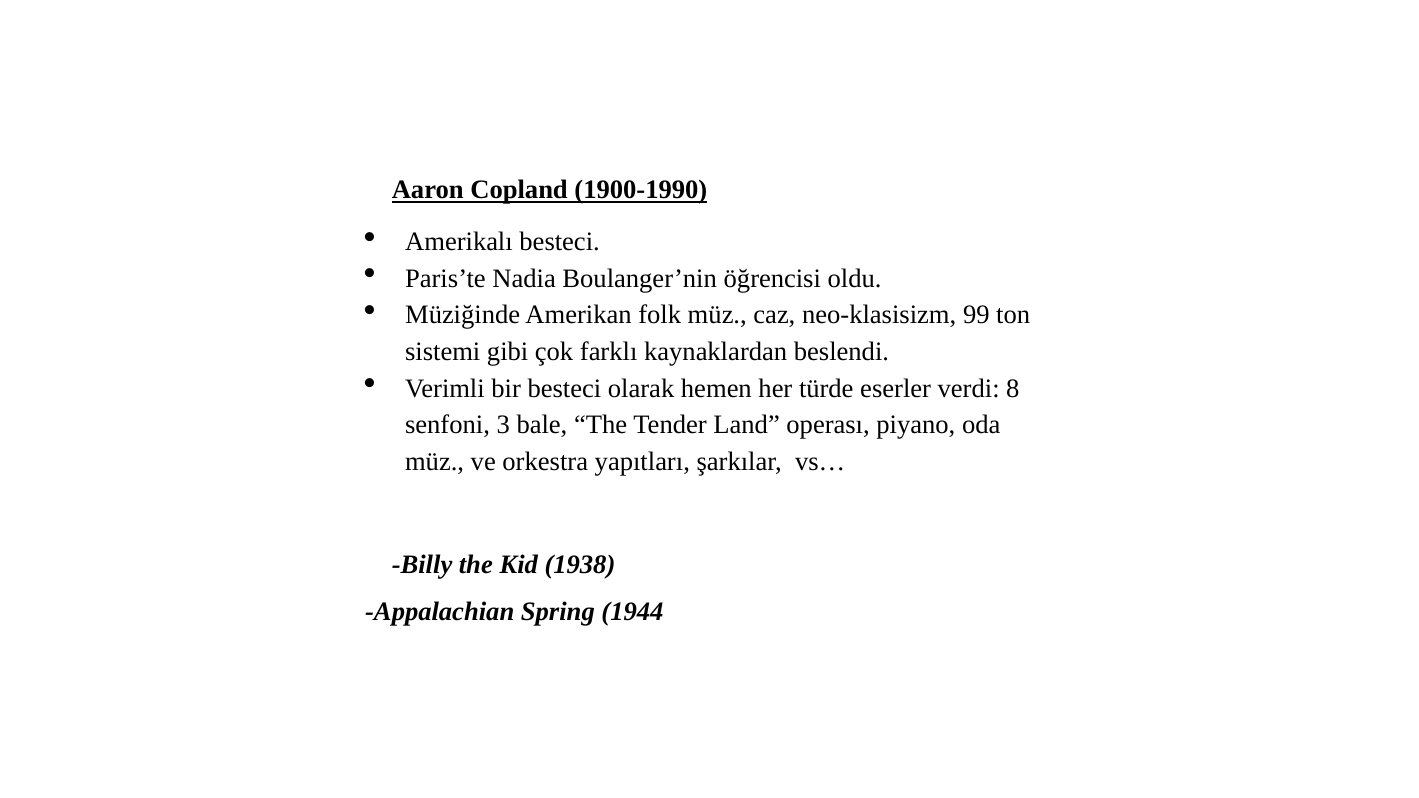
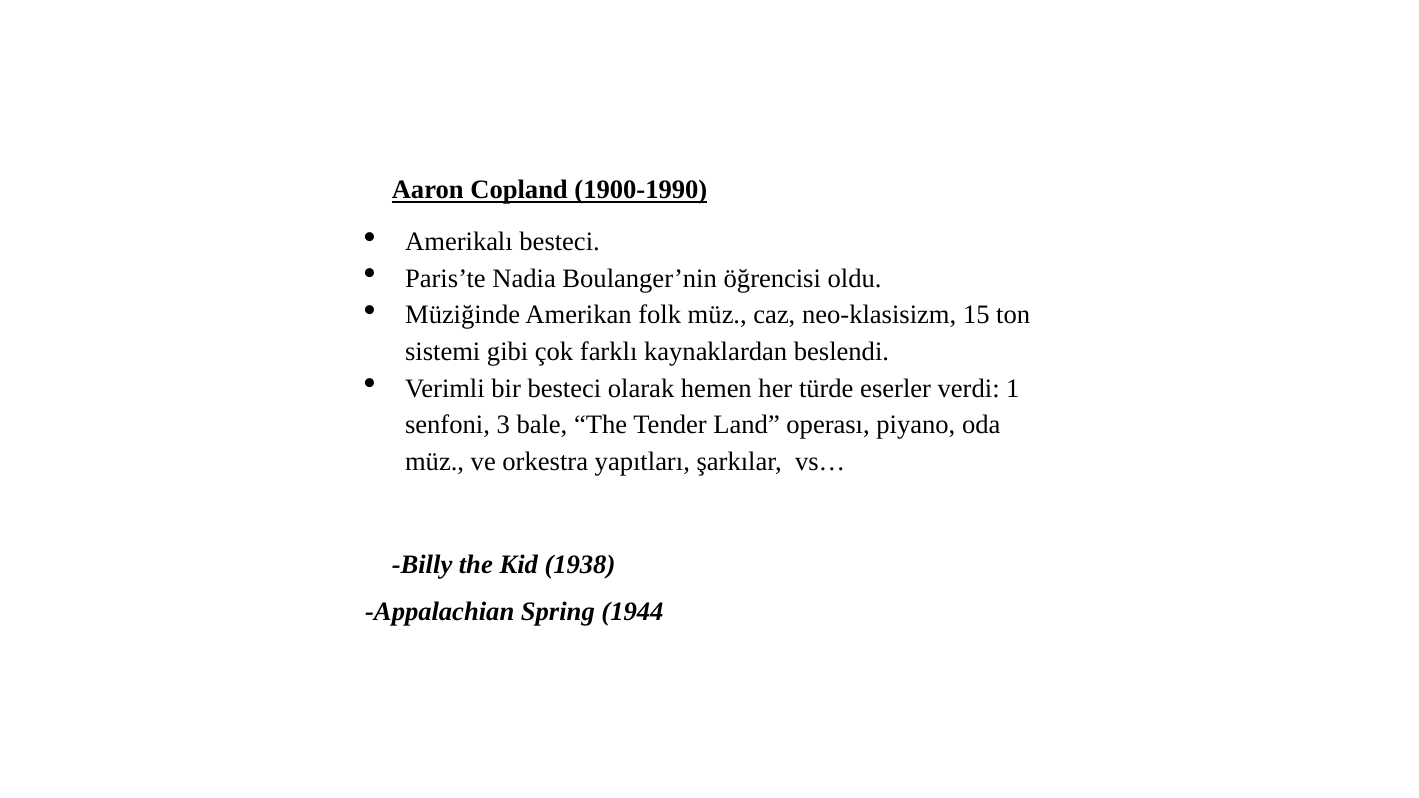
99: 99 -> 15
8: 8 -> 1
